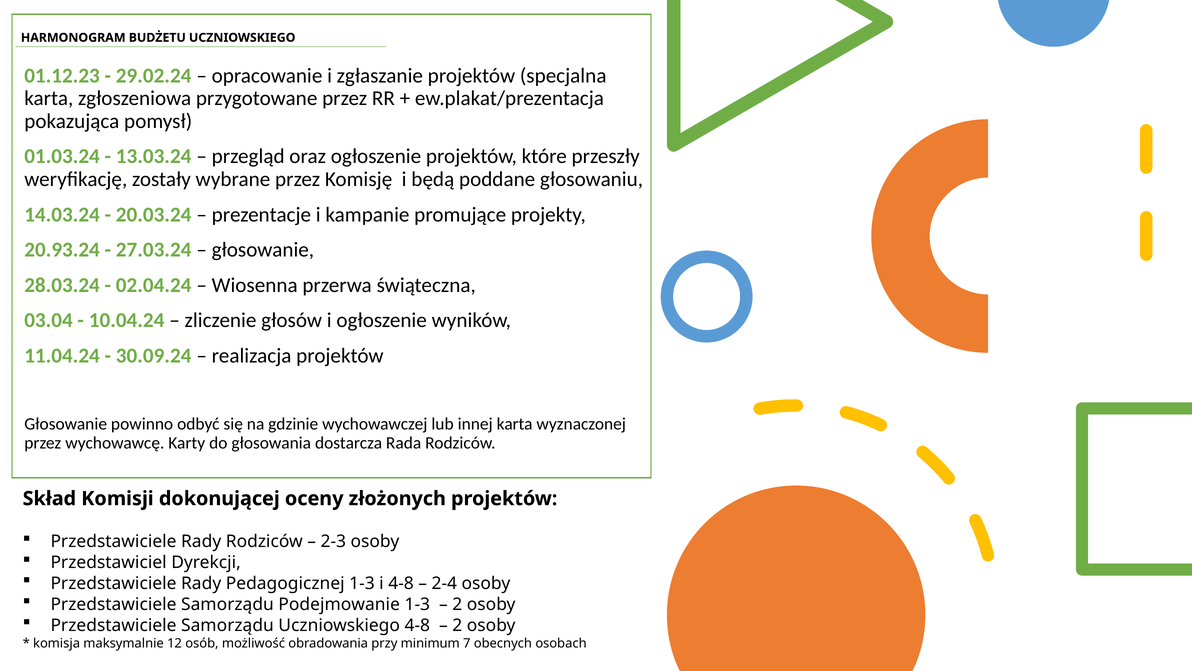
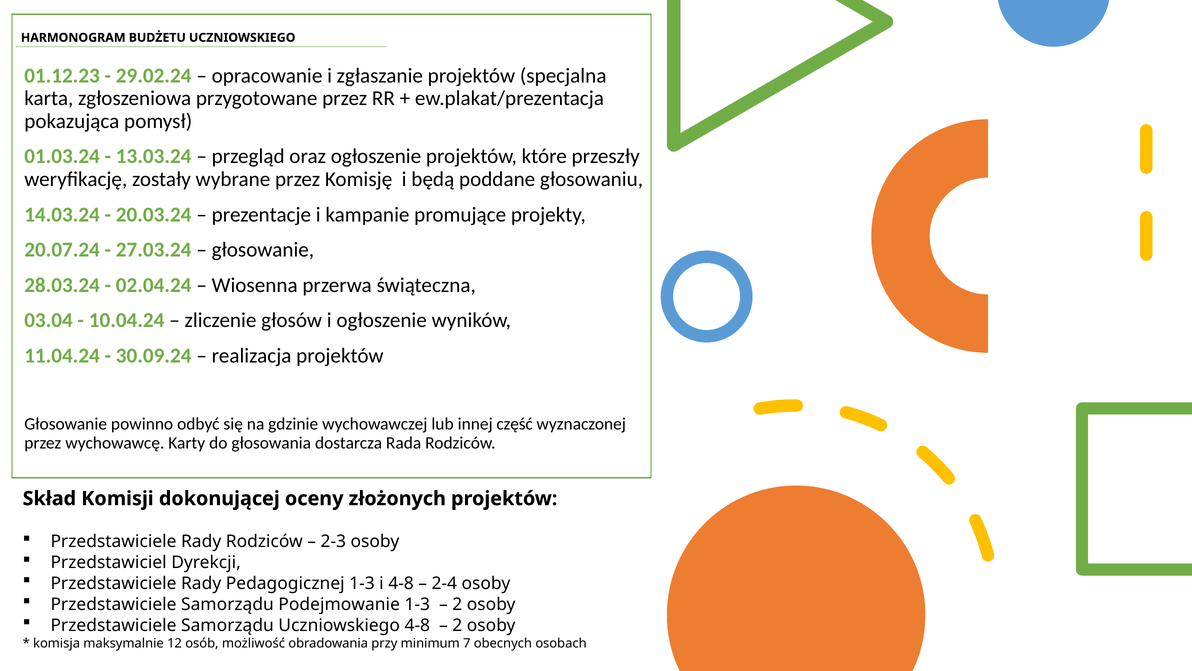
20.93.24: 20.93.24 -> 20.07.24
innej karta: karta -> część
